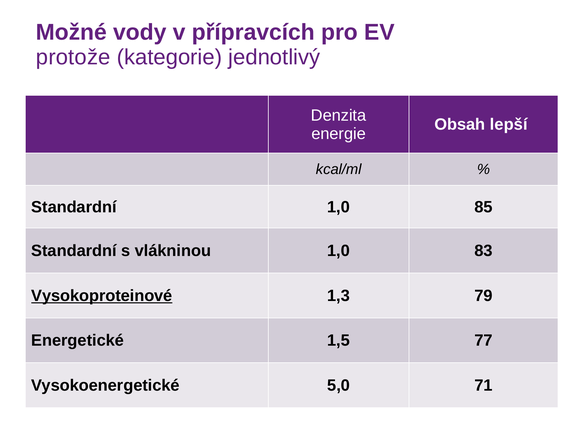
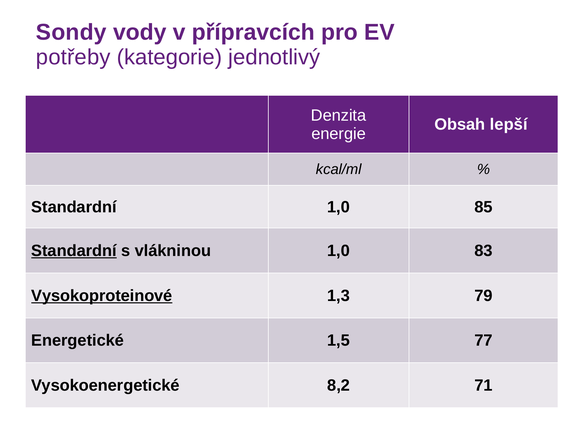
Možné: Možné -> Sondy
protože: protože -> potřeby
Standardní at (74, 251) underline: none -> present
5,0: 5,0 -> 8,2
